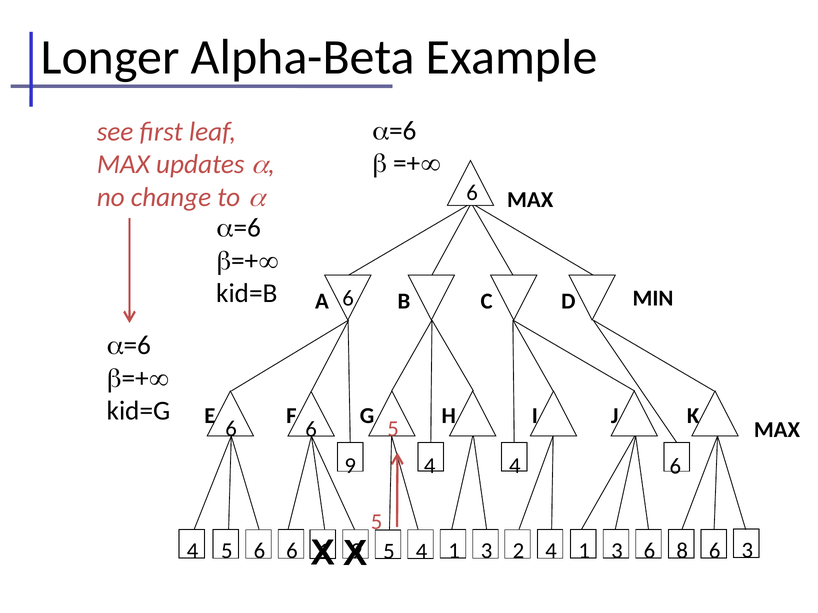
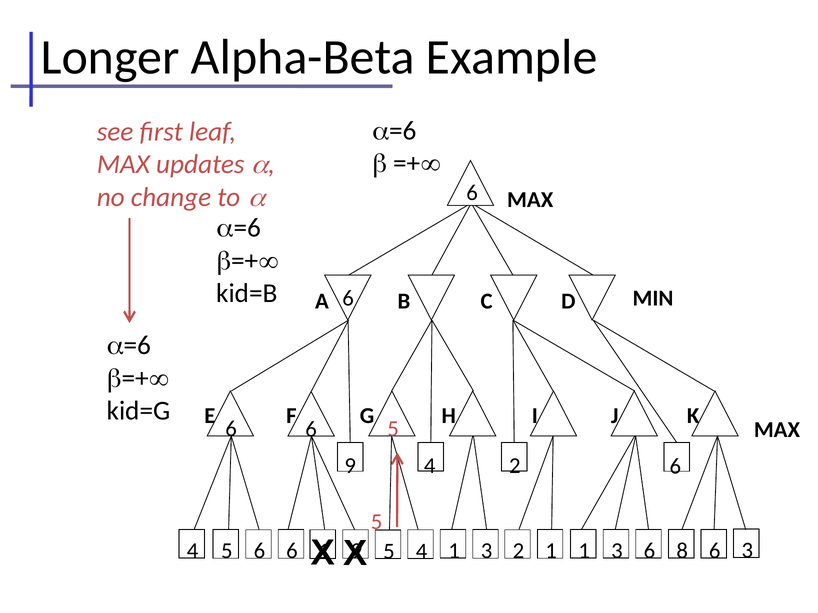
9 4: 4 -> 2
2 4: 4 -> 1
